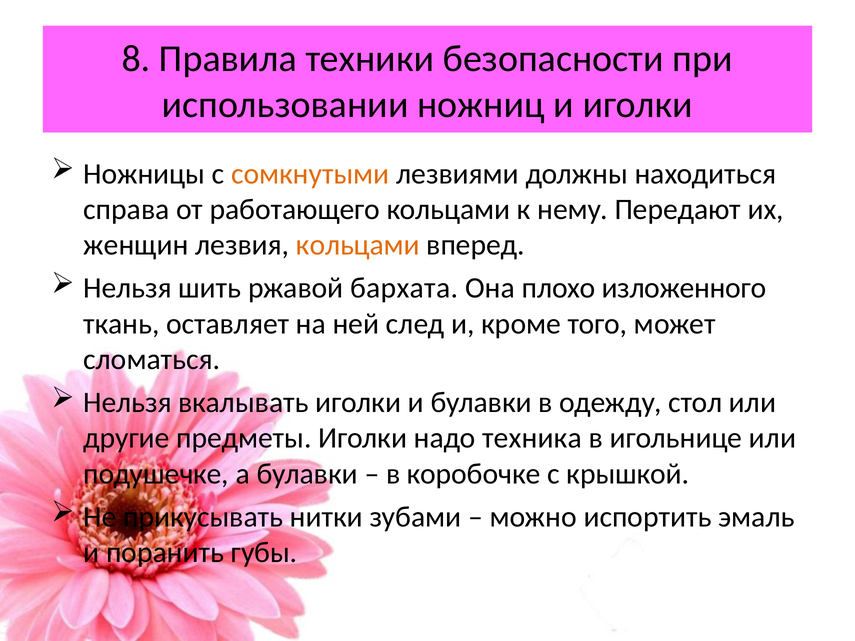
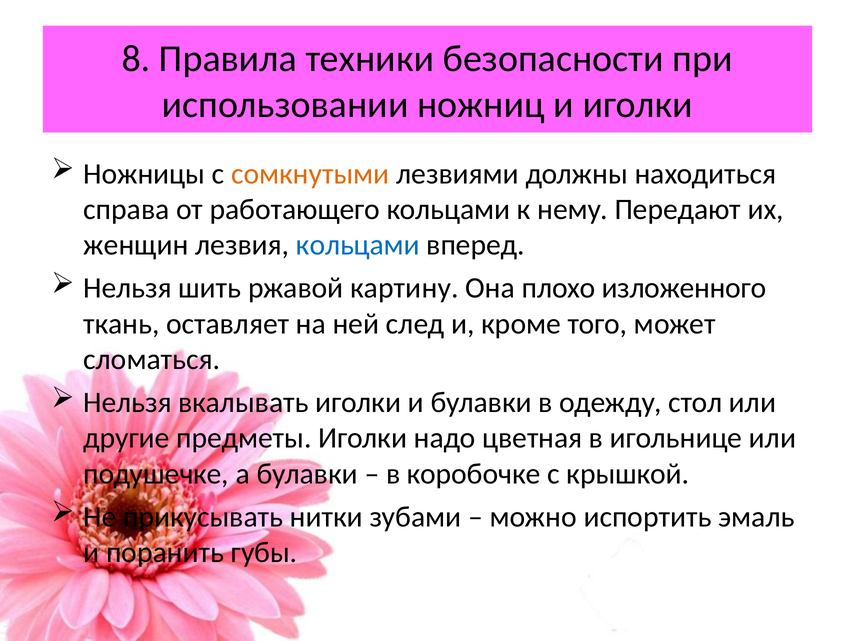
кольцами at (358, 245) colour: orange -> blue
бархата: бархата -> картину
техника: техника -> цветная
